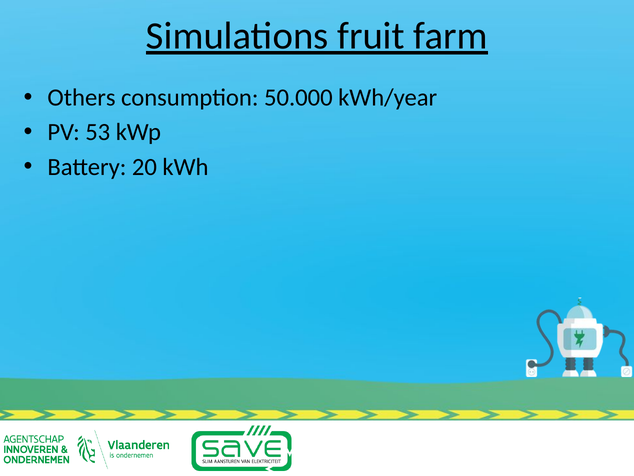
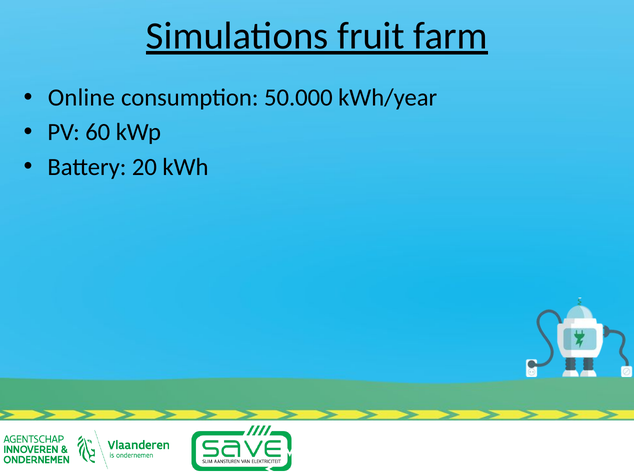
Others: Others -> Online
53: 53 -> 60
